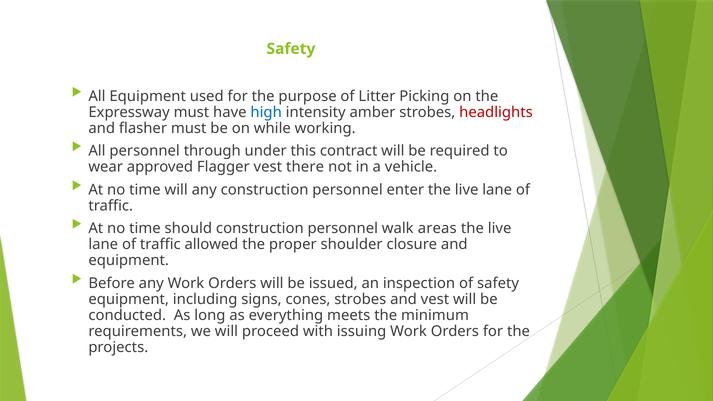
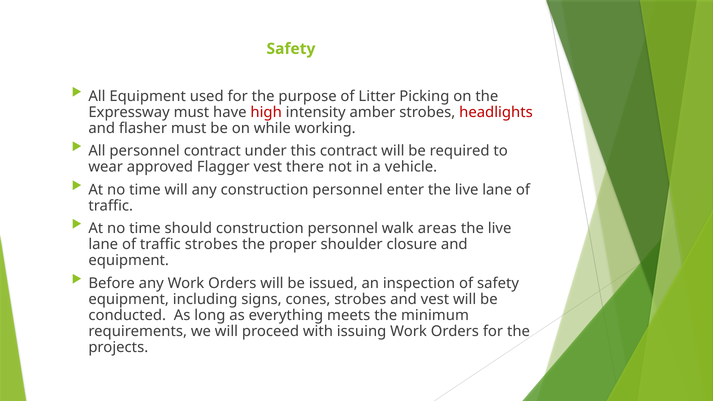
high colour: blue -> red
personnel through: through -> contract
traffic allowed: allowed -> strobes
